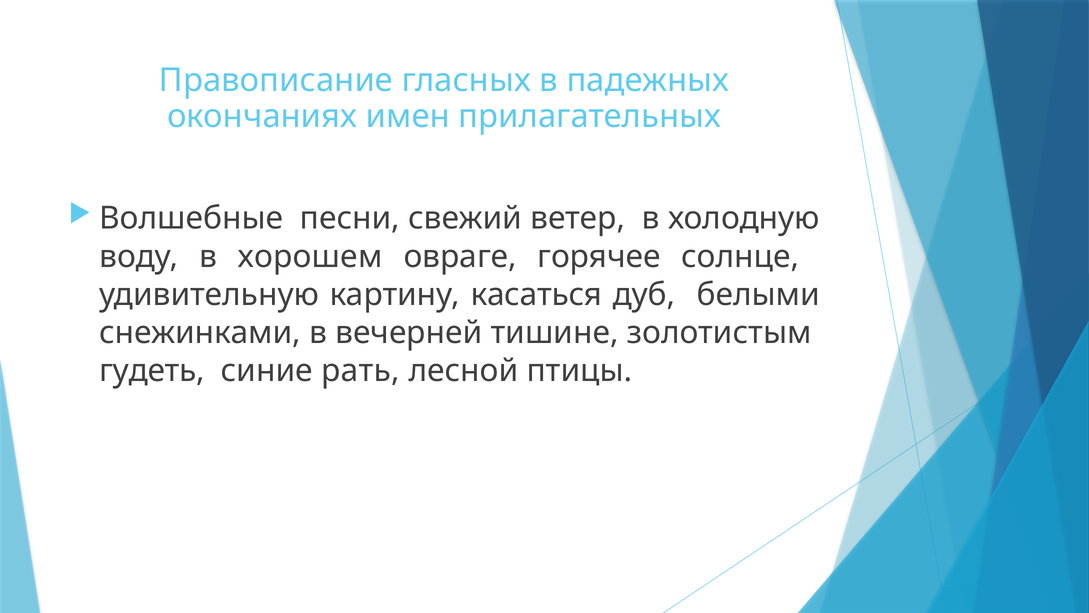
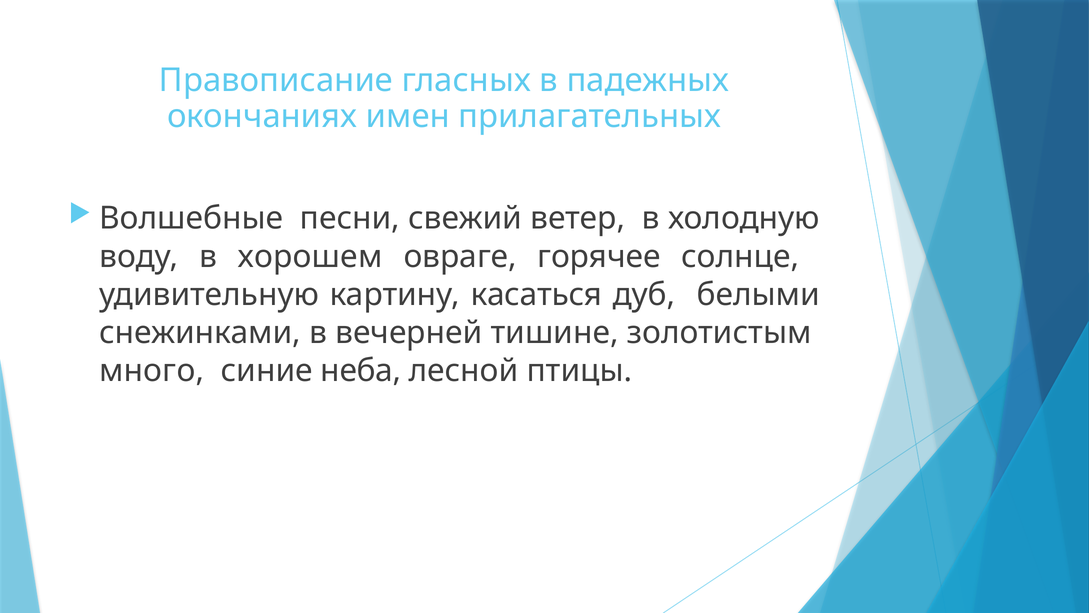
гудеть: гудеть -> много
рать: рать -> неба
